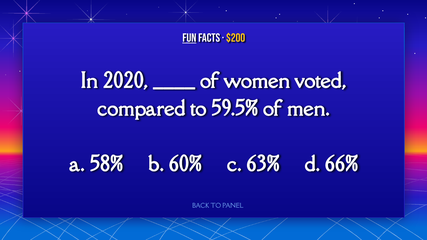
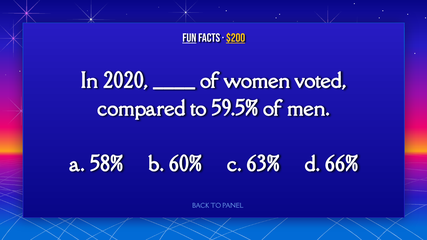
$200 underline: none -> present
